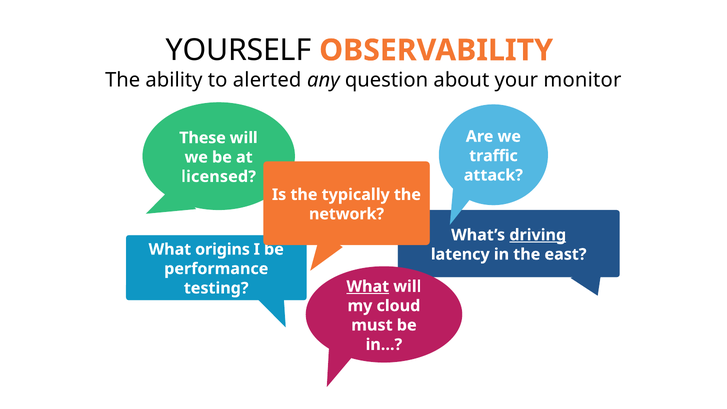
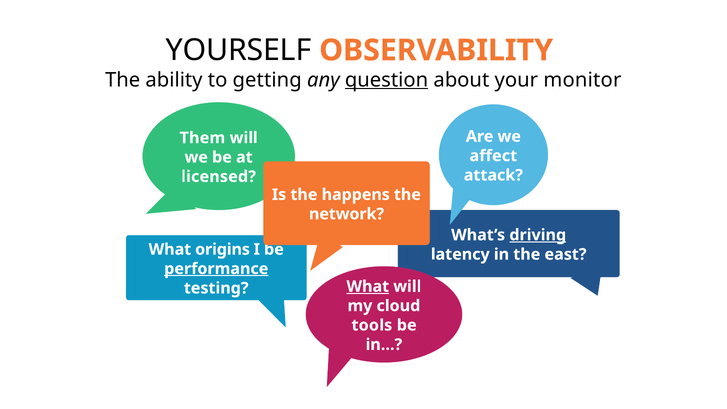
alerted: alerted -> getting
question underline: none -> present
These: These -> Them
traffic: traffic -> affect
typically: typically -> happens
performance underline: none -> present
must: must -> tools
